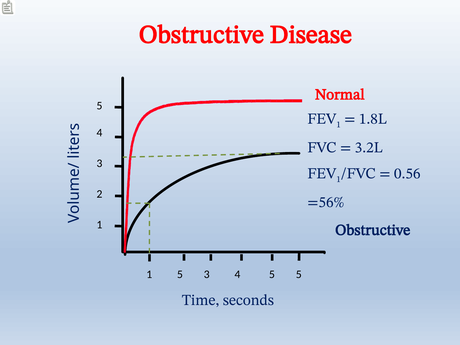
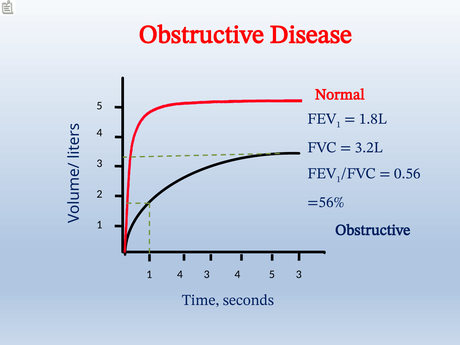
1 5: 5 -> 4
5 5: 5 -> 3
